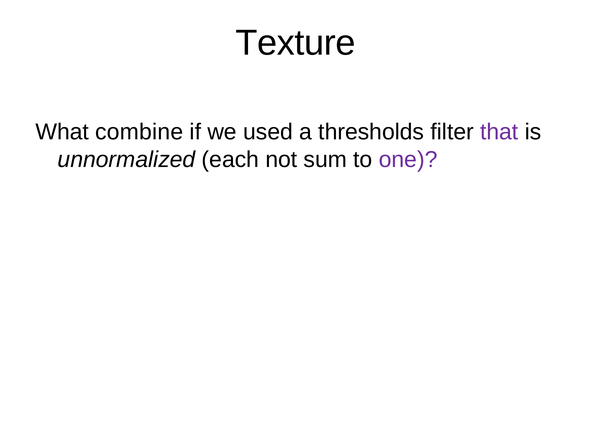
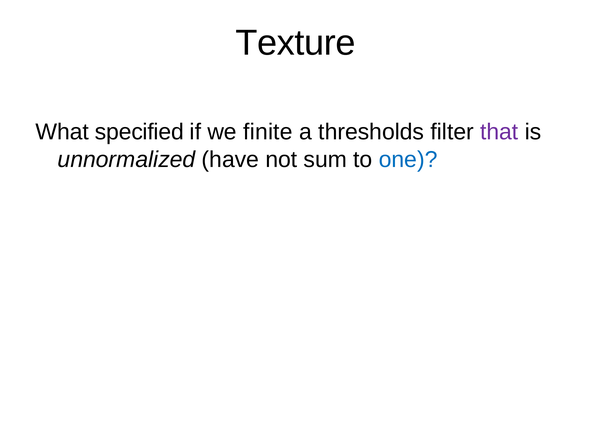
combine: combine -> specified
used: used -> finite
each: each -> have
one colour: purple -> blue
